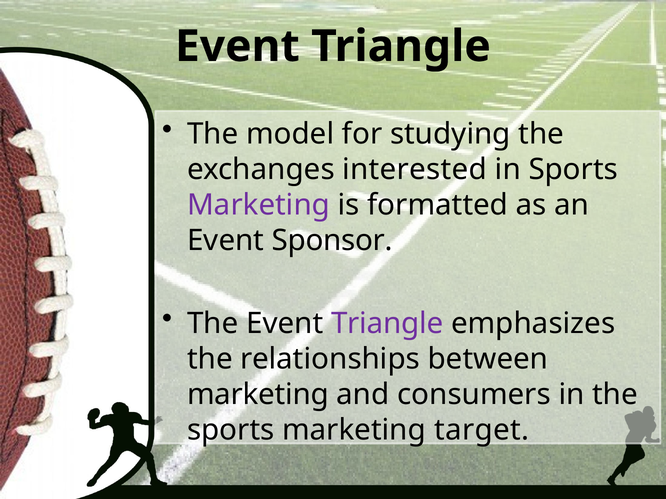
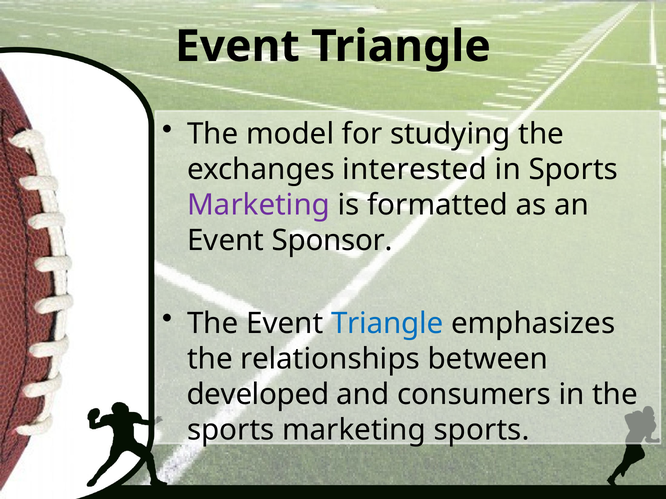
Triangle at (387, 324) colour: purple -> blue
marketing at (258, 395): marketing -> developed
marketing target: target -> sports
